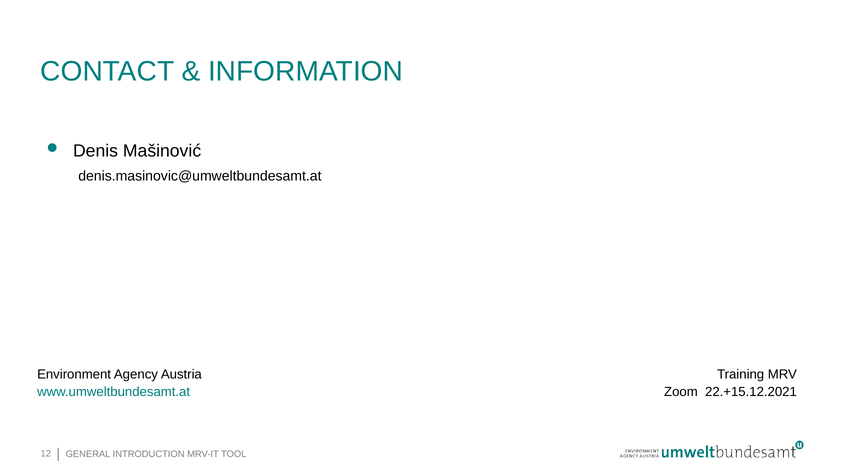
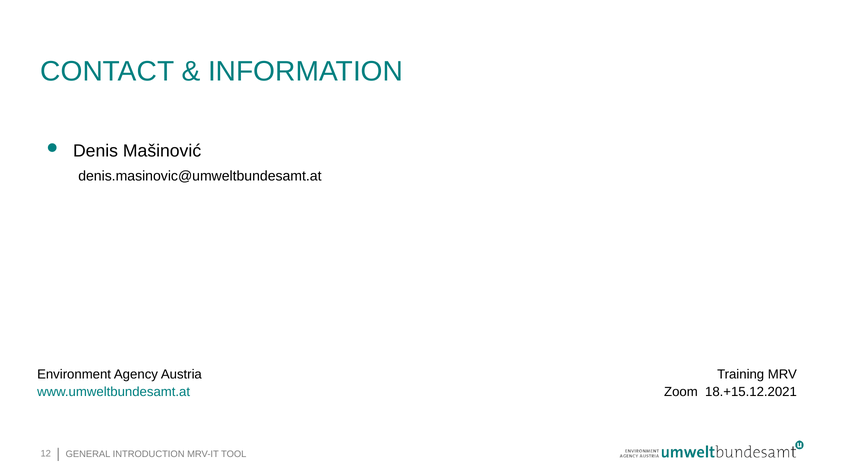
22.+15.12.2021: 22.+15.12.2021 -> 18.+15.12.2021
